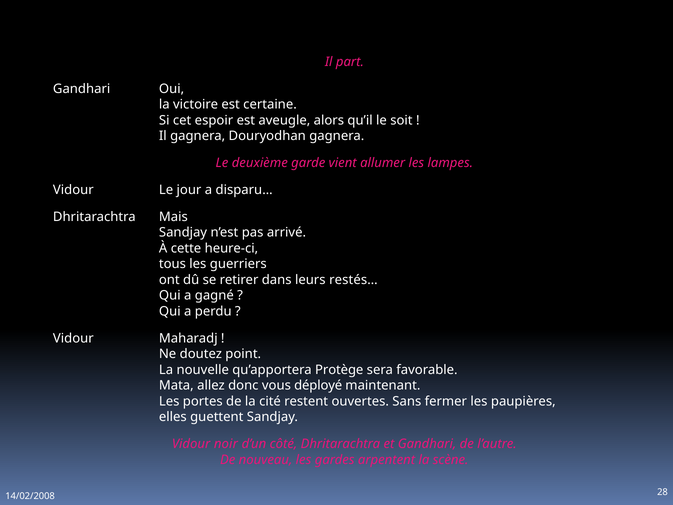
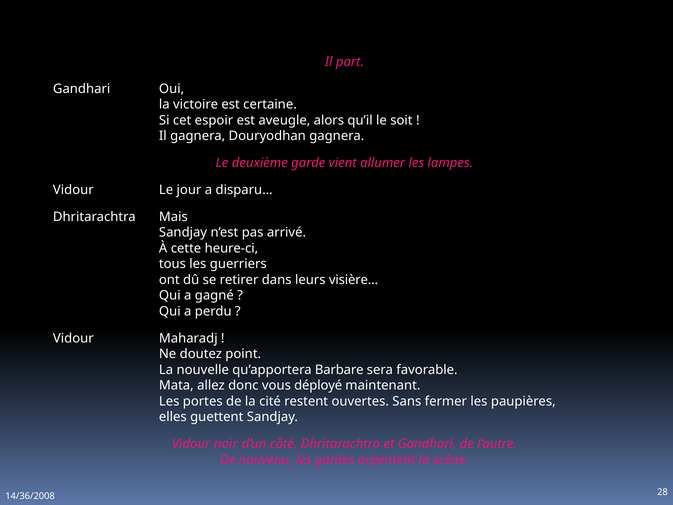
restés…: restés… -> visière…
Protège: Protège -> Barbare
14/02/2008: 14/02/2008 -> 14/36/2008
